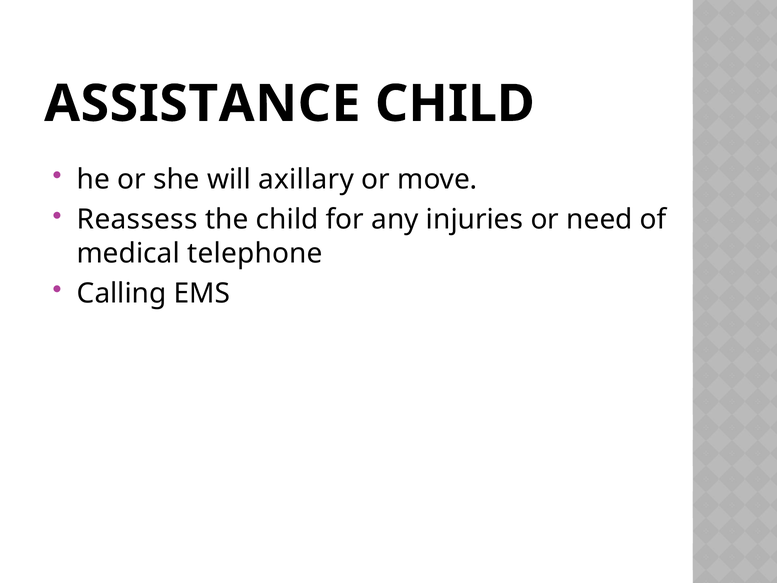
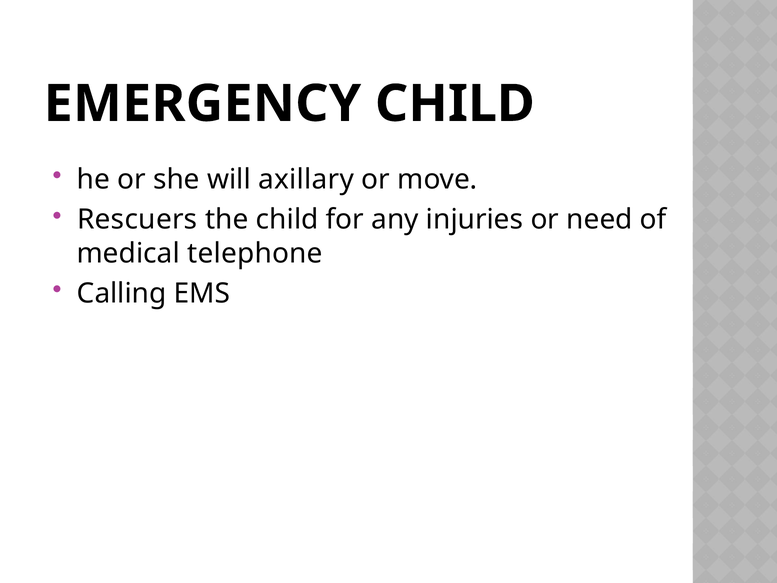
ASSISTANCE: ASSISTANCE -> EMERGENCY
Reassess: Reassess -> Rescuers
